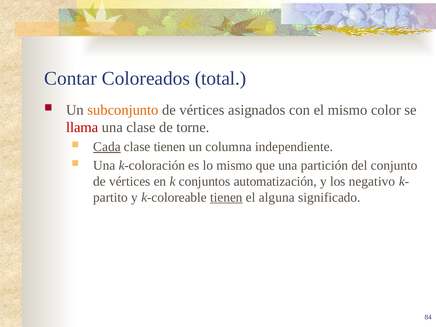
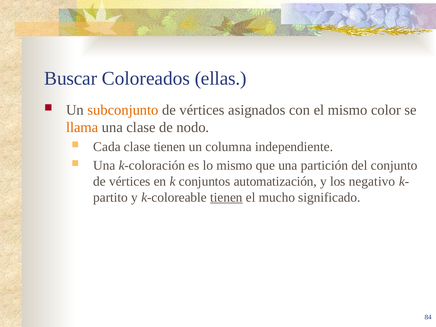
Contar: Contar -> Buscar
total: total -> ellas
llama colour: red -> orange
torne: torne -> nodo
Cada underline: present -> none
alguna: alguna -> mucho
